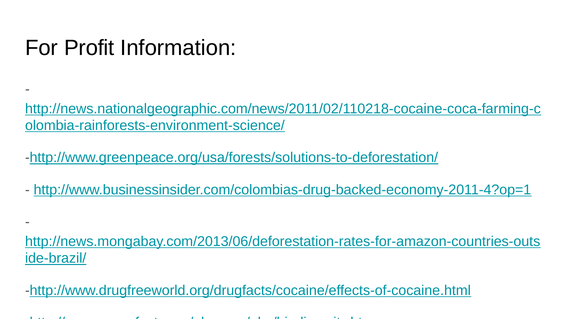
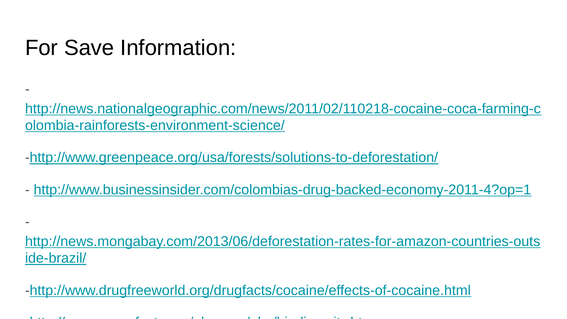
Profit: Profit -> Save
